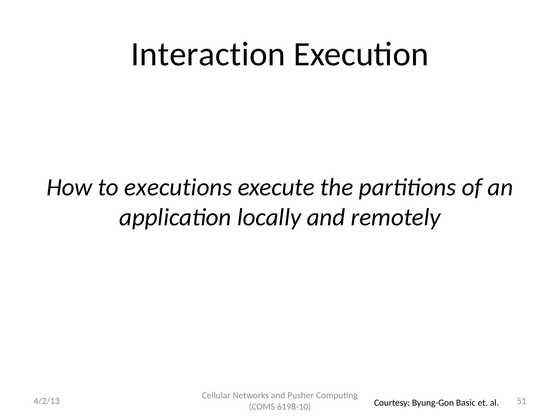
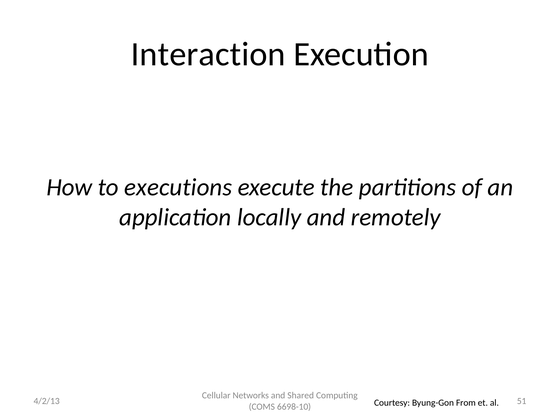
Pusher: Pusher -> Shared
Basic: Basic -> From
6198-10: 6198-10 -> 6698-10
